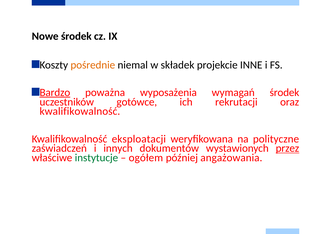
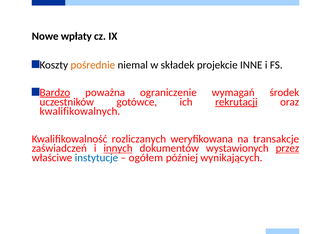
Nowe środek: środek -> wpłaty
wyposażenia: wyposażenia -> ograniczenie
rekrutacji underline: none -> present
kwalifikowalność at (80, 111): kwalifikowalność -> kwalifikowalnych
eksploatacji: eksploatacji -> rozliczanych
polityczne: polityczne -> transakcje
innych underline: none -> present
instytucje colour: green -> blue
angażowania: angażowania -> wynikających
